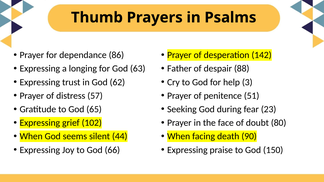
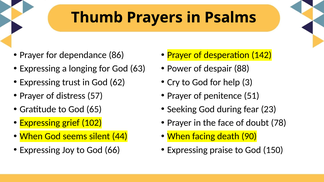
Father: Father -> Power
80: 80 -> 78
